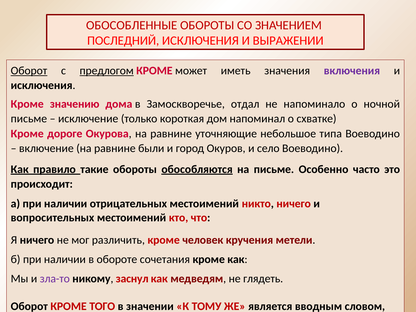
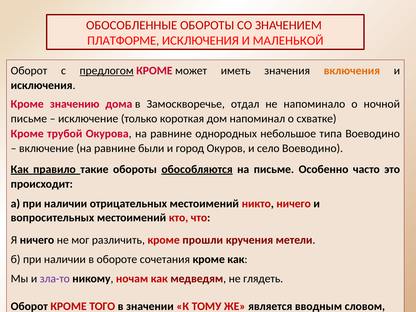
ПОСЛЕДНИЙ: ПОСЛЕДНИЙ -> ПЛАТФОРМЕ
ВЫРАЖЕНИИ: ВЫРАЖЕНИИ -> МАЛЕНЬКОЙ
Оборот at (29, 71) underline: present -> none
включения at (352, 71) colour: purple -> orange
дороге: дороге -> трубой
уточняющие: уточняющие -> однородных
человек: человек -> прошли
заснул: заснул -> ночам
